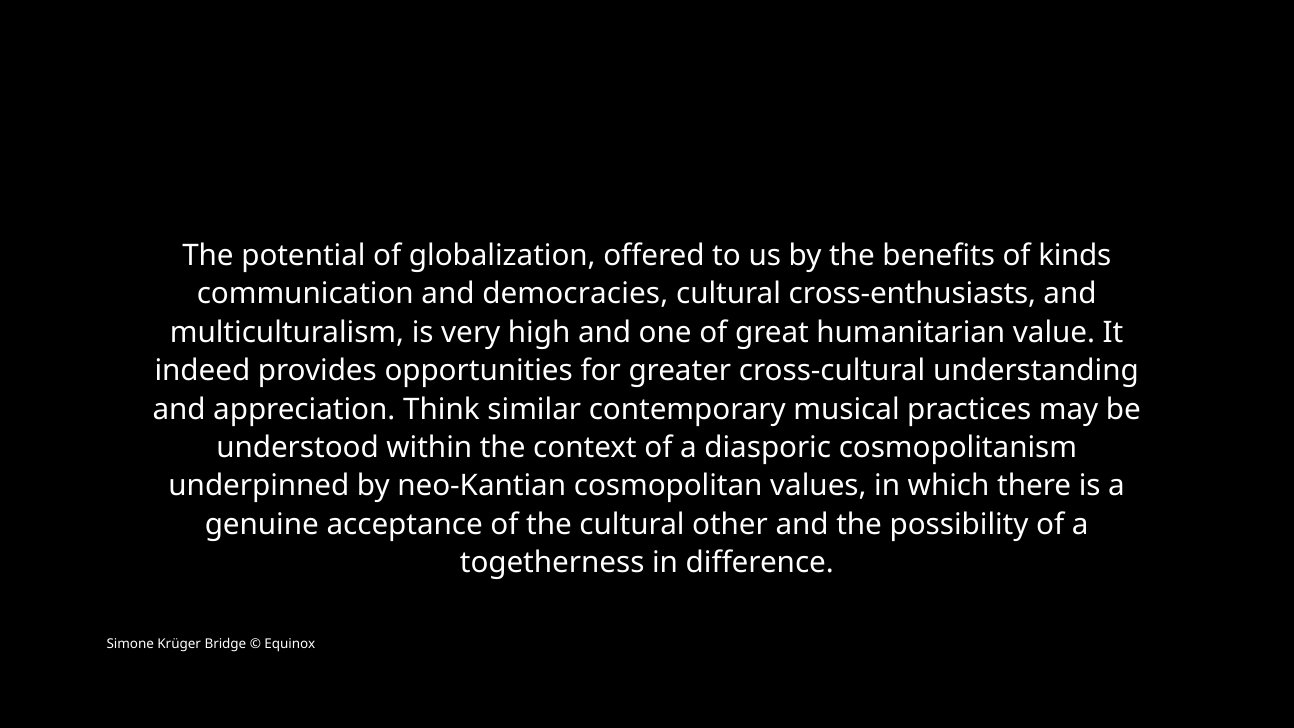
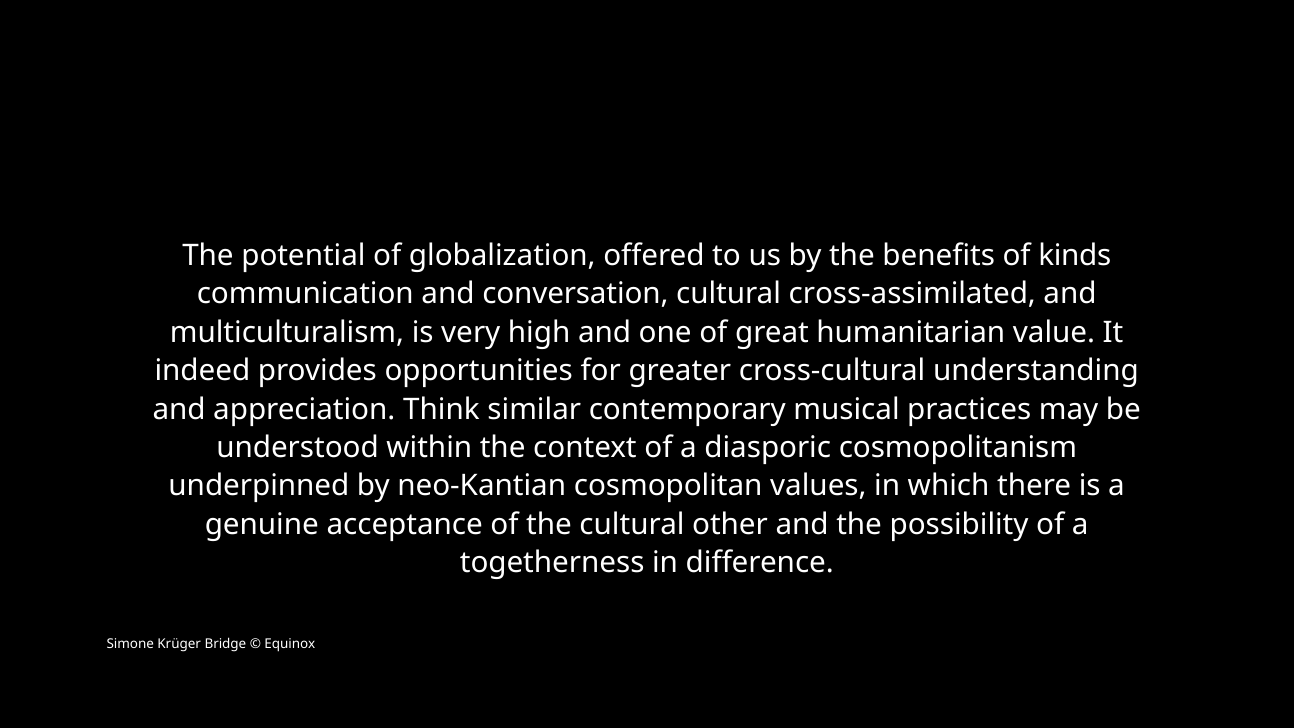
democracies: democracies -> conversation
cross-enthusiasts: cross-enthusiasts -> cross-assimilated
